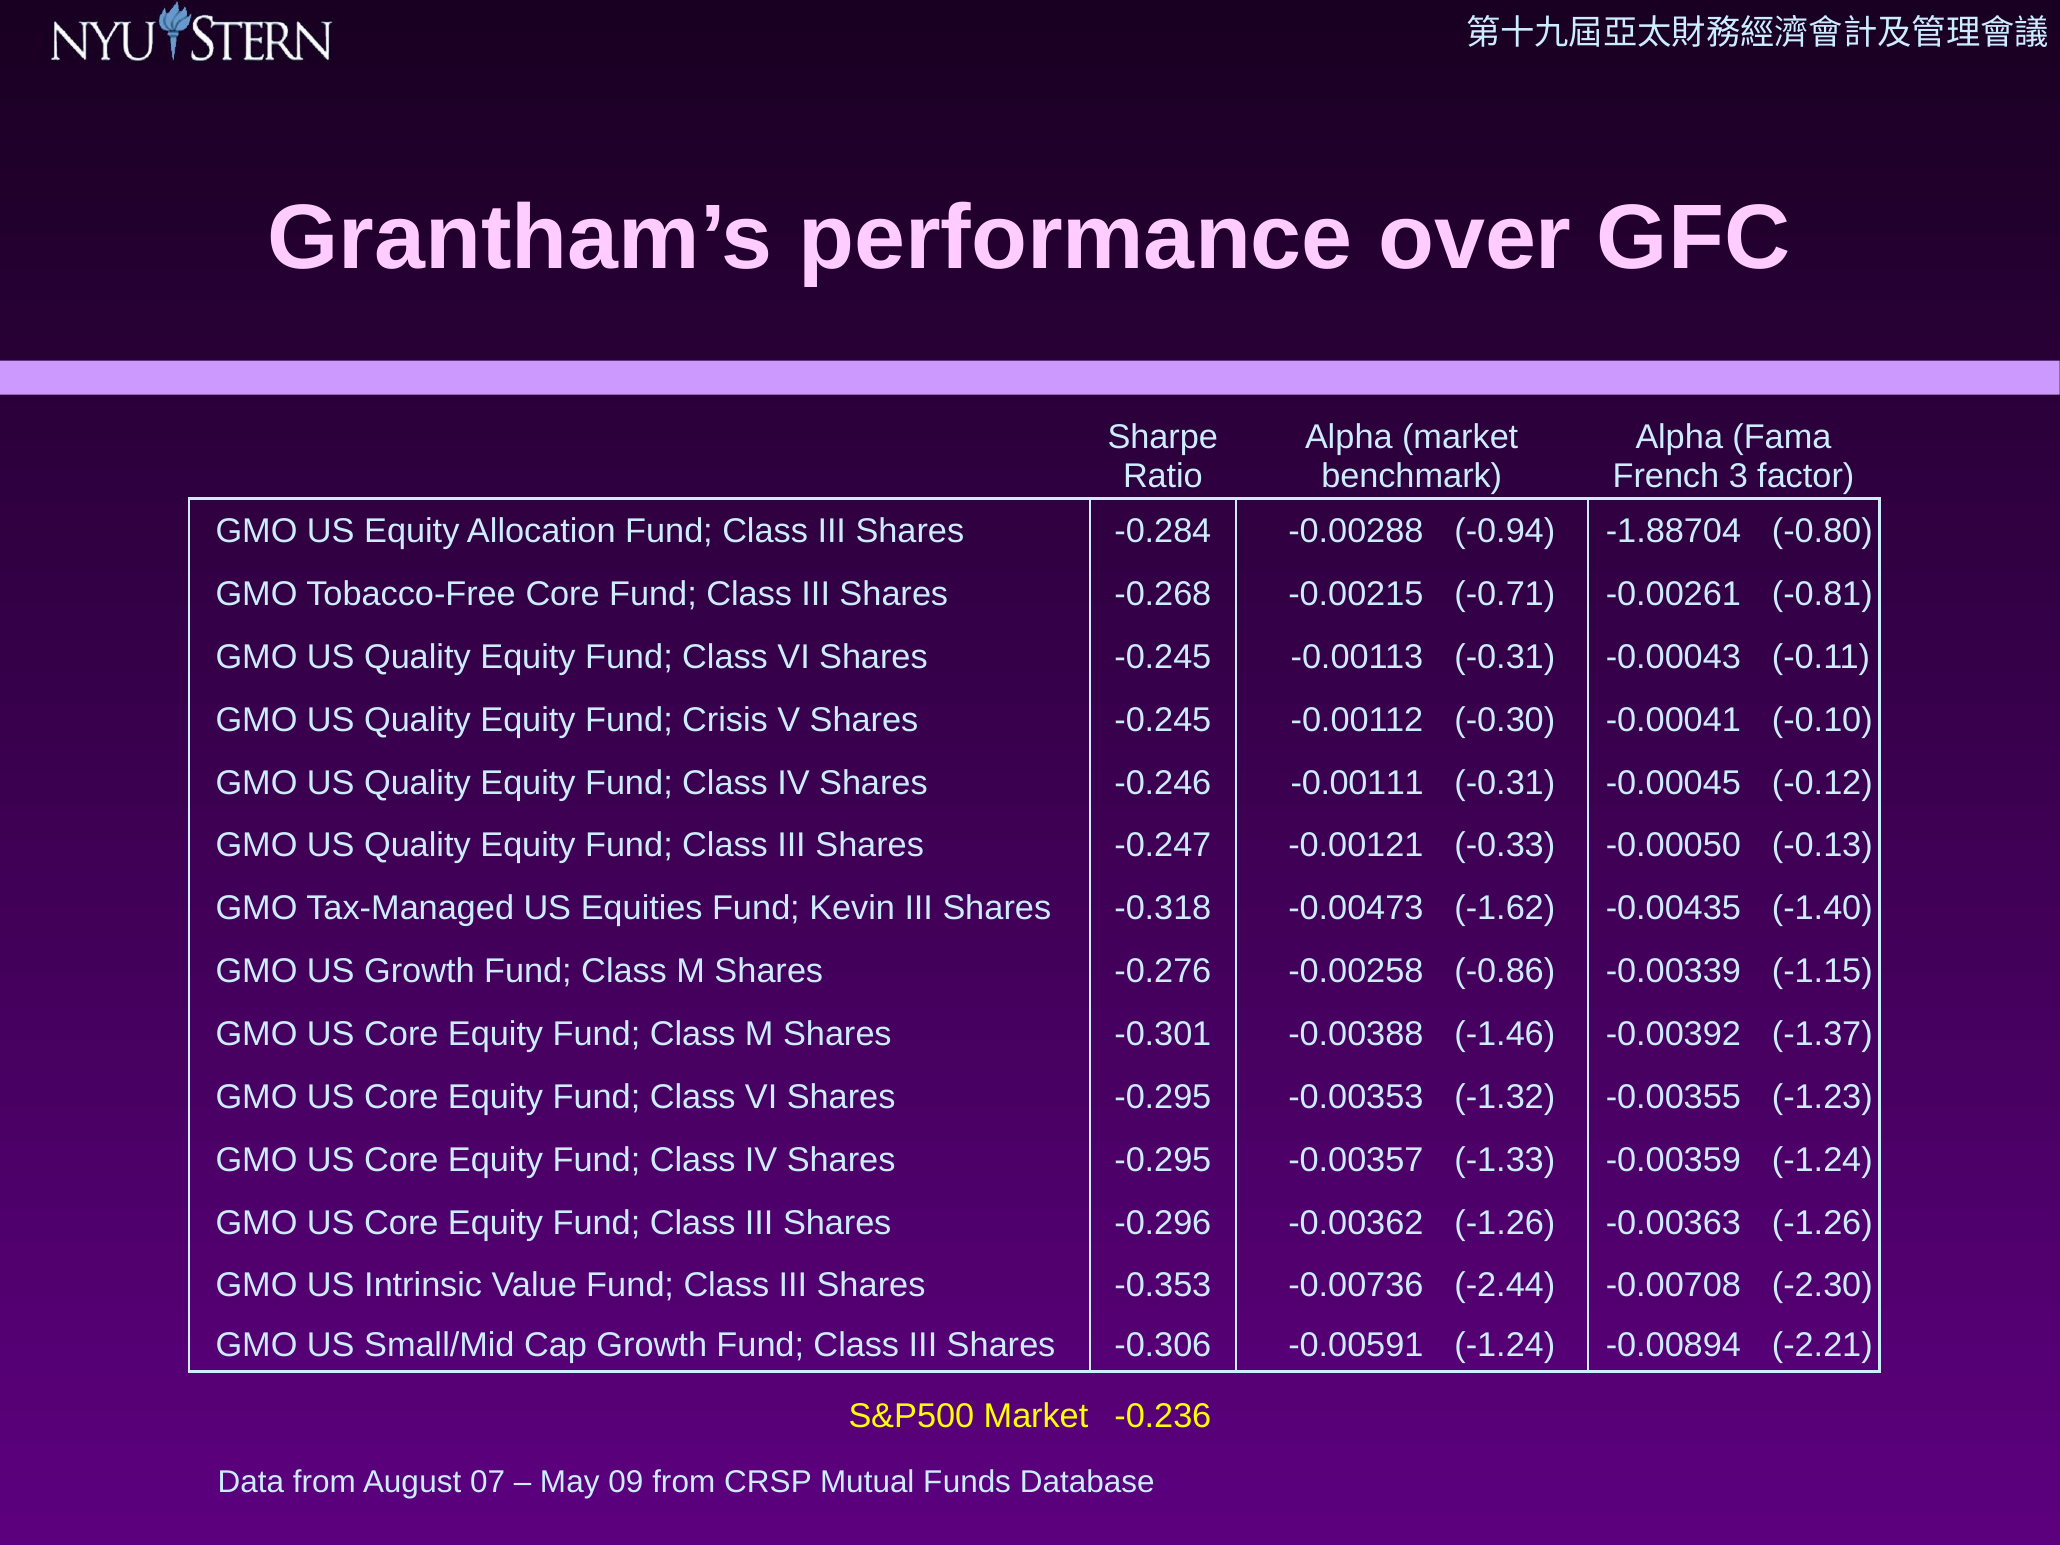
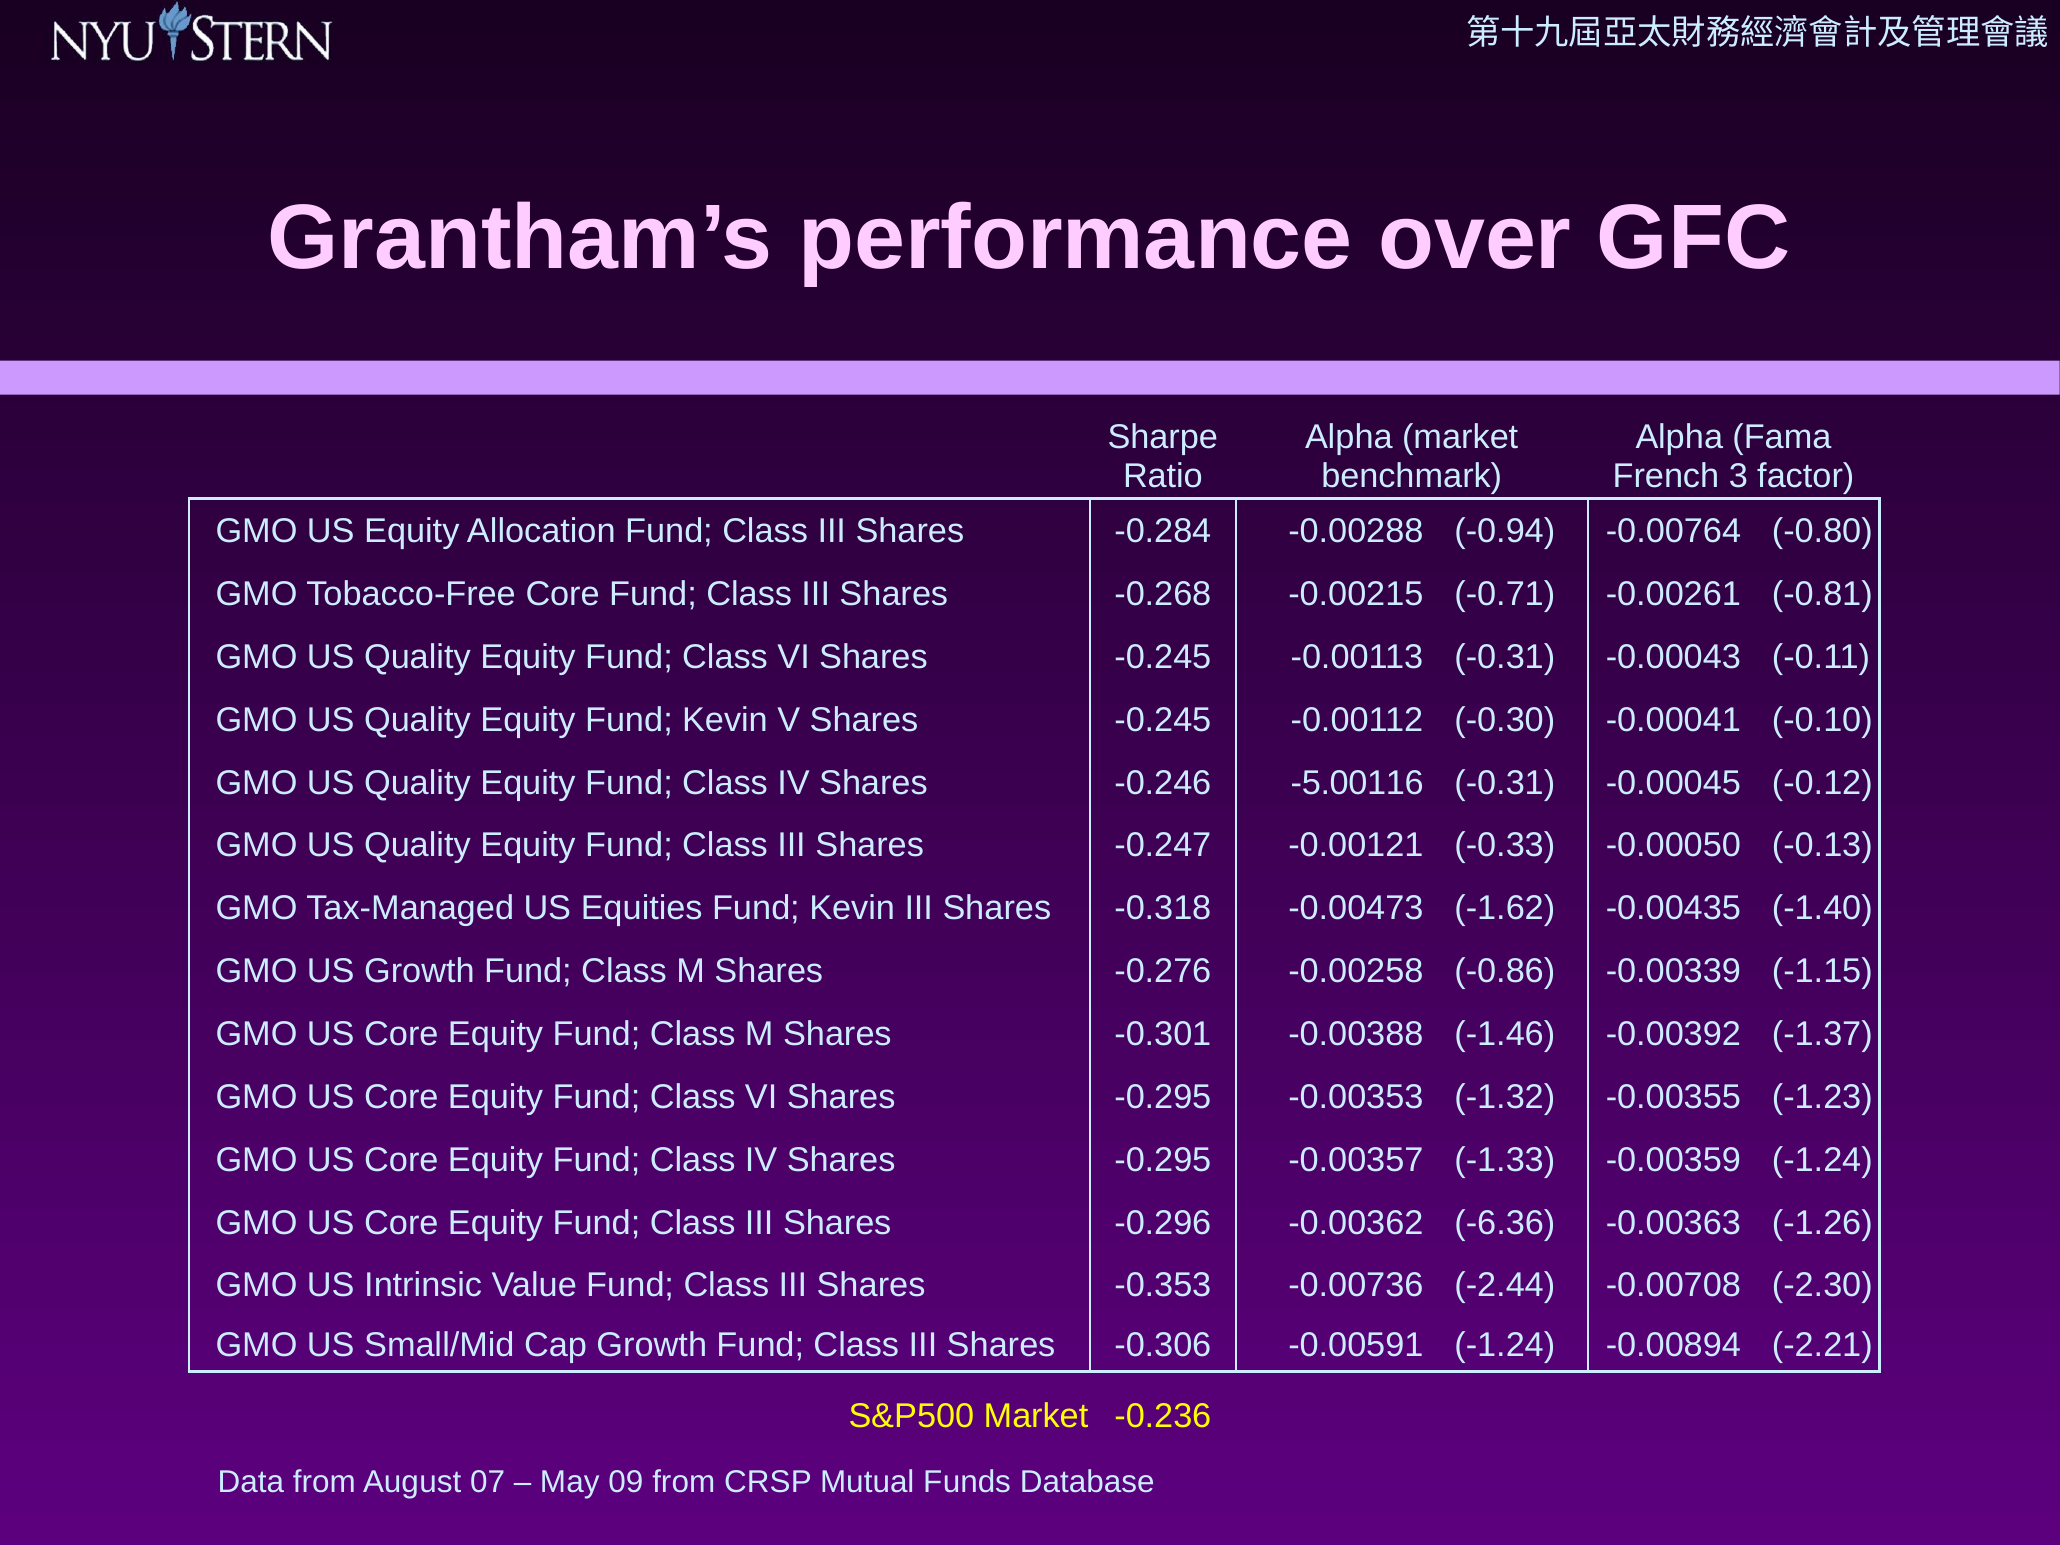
-1.88704: -1.88704 -> -0.00764
Equity Fund Crisis: Crisis -> Kevin
-0.00111: -0.00111 -> -5.00116
-0.00362 -1.26: -1.26 -> -6.36
